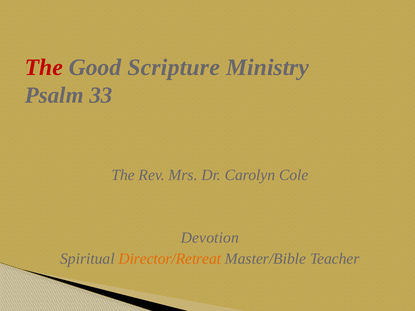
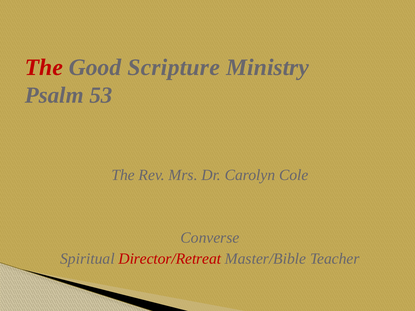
33: 33 -> 53
Devotion: Devotion -> Converse
Director/Retreat colour: orange -> red
